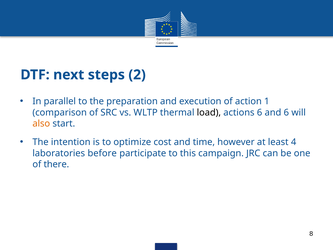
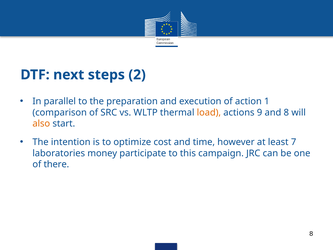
load colour: black -> orange
actions 6: 6 -> 9
and 6: 6 -> 8
4: 4 -> 7
before: before -> money
